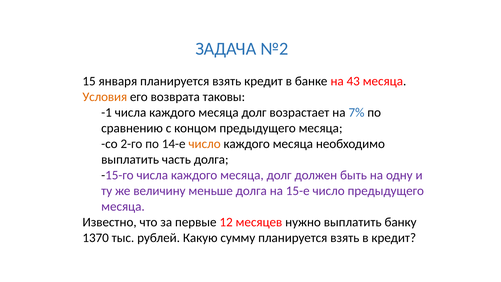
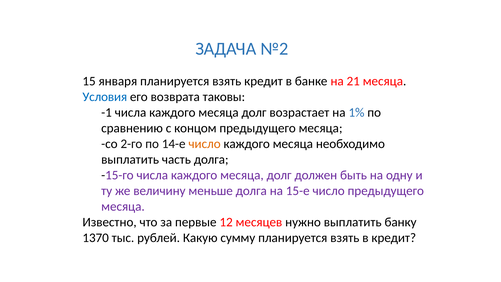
43: 43 -> 21
Условия colour: orange -> blue
7%: 7% -> 1%
